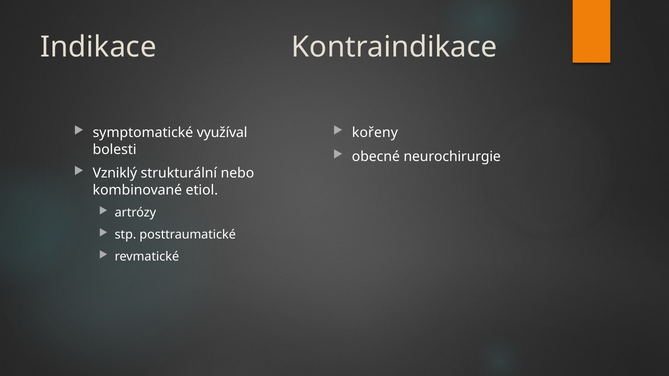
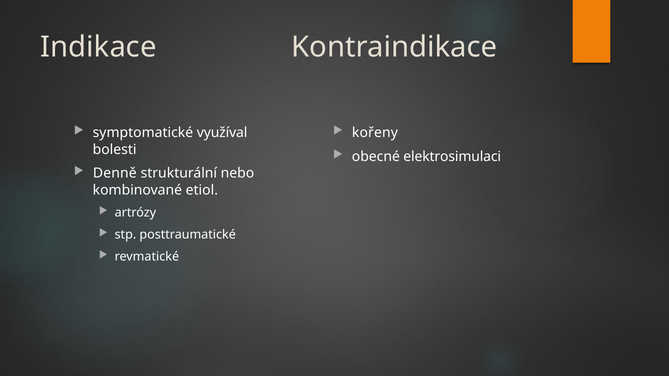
neurochirurgie: neurochirurgie -> elektrosimulaci
Vzniklý: Vzniklý -> Denně
